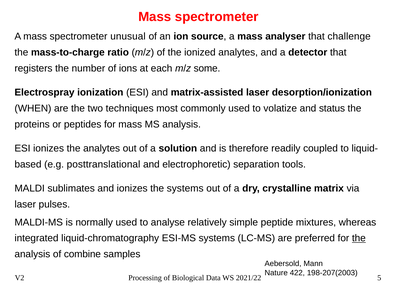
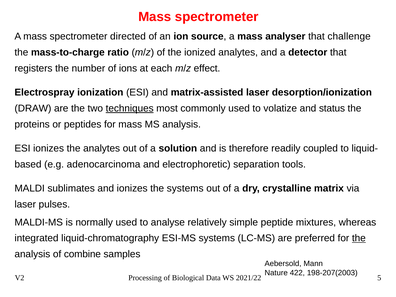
unusual: unusual -> directed
some: some -> effect
WHEN: WHEN -> DRAW
techniques underline: none -> present
posttranslational: posttranslational -> adenocarcinoma
